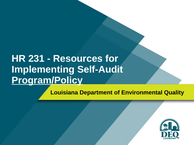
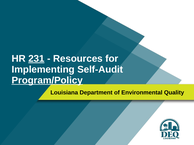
231 underline: none -> present
